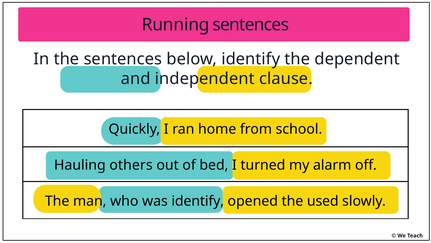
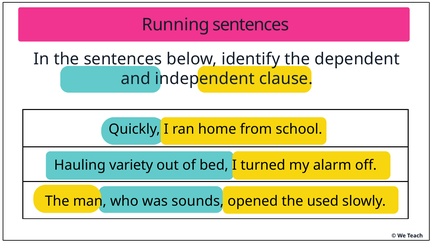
others: others -> variety
was identify: identify -> sounds
